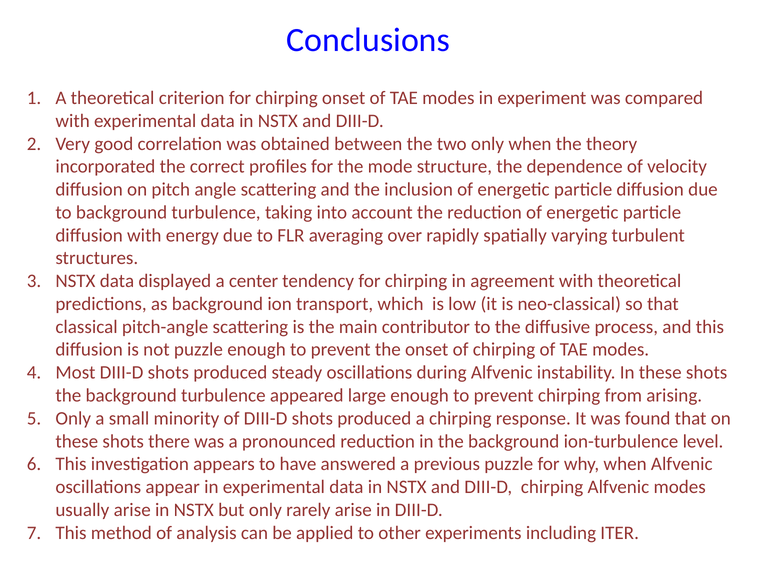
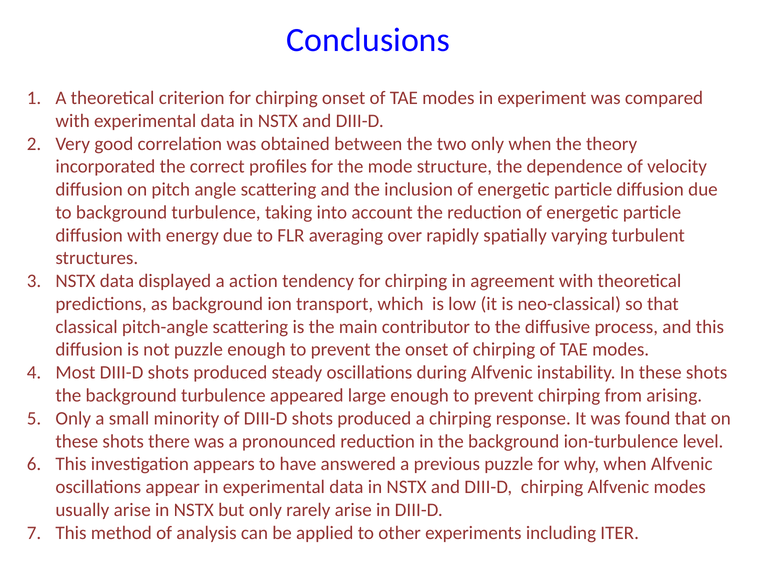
center: center -> action
